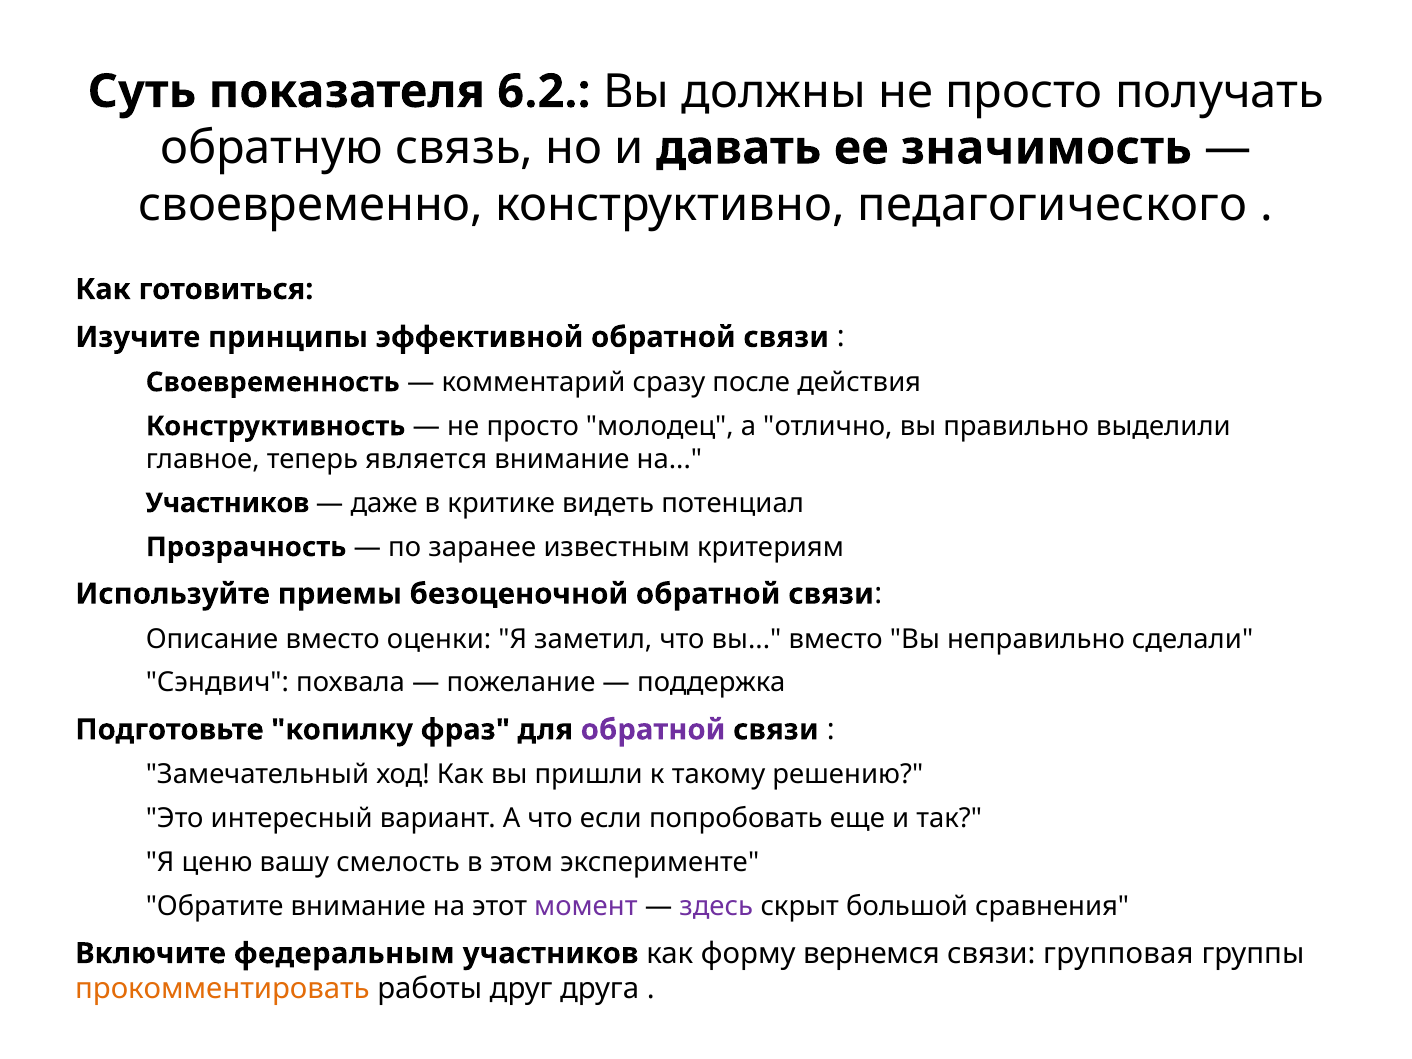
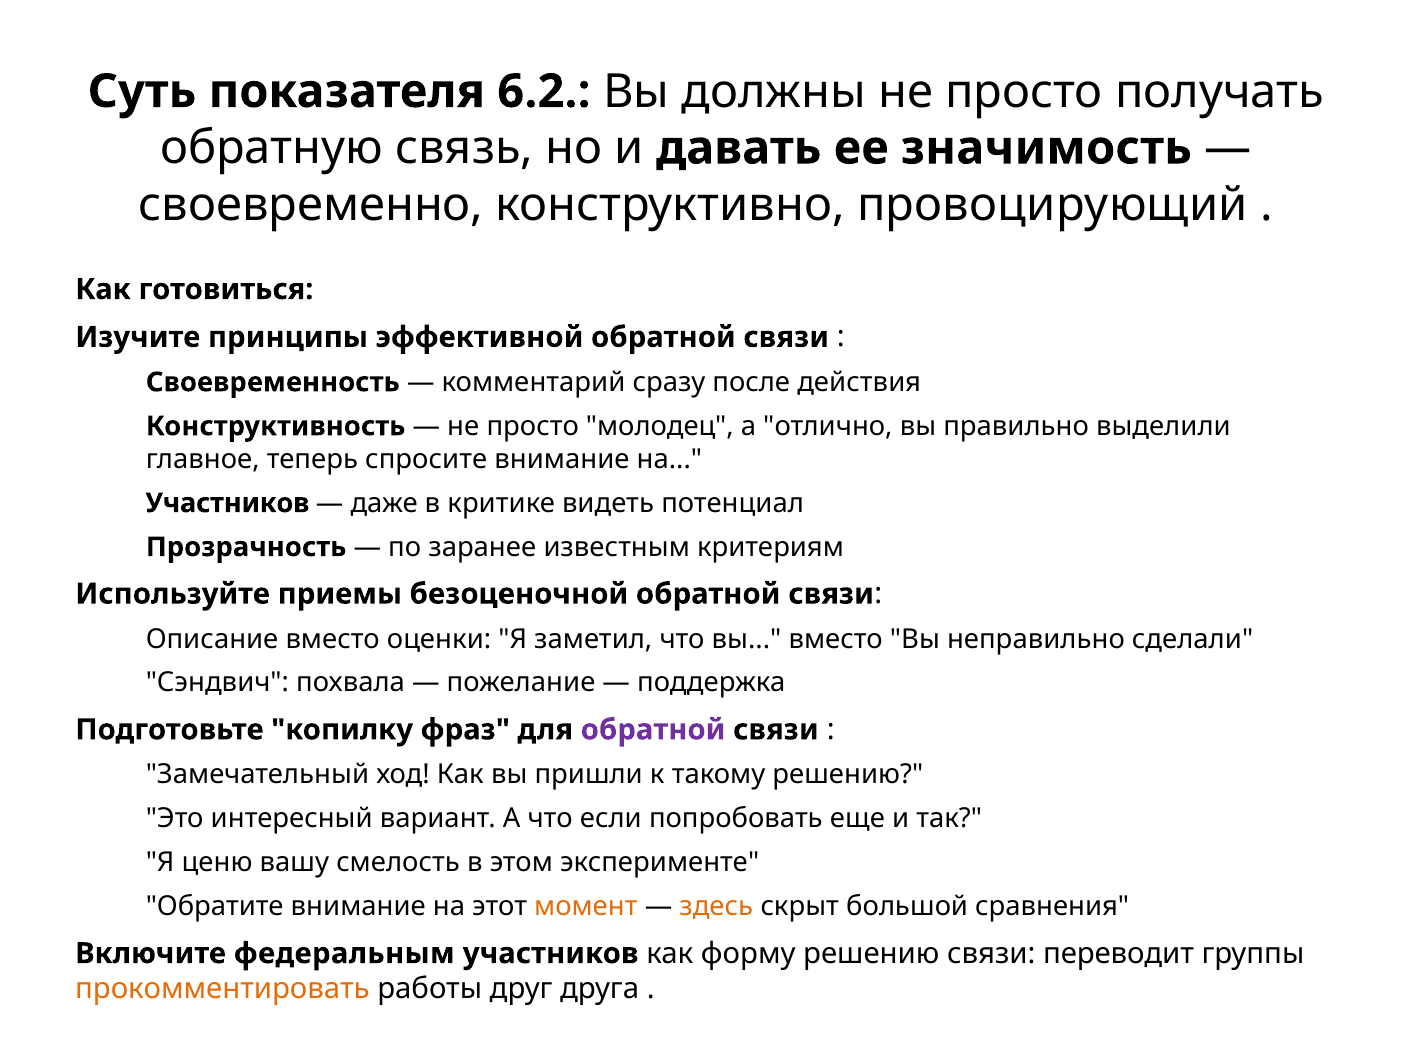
педагогического: педагогического -> провоцирующий
является: является -> спросите
момент colour: purple -> orange
здесь colour: purple -> orange
форму вернемся: вернемся -> решению
групповая: групповая -> переводит
